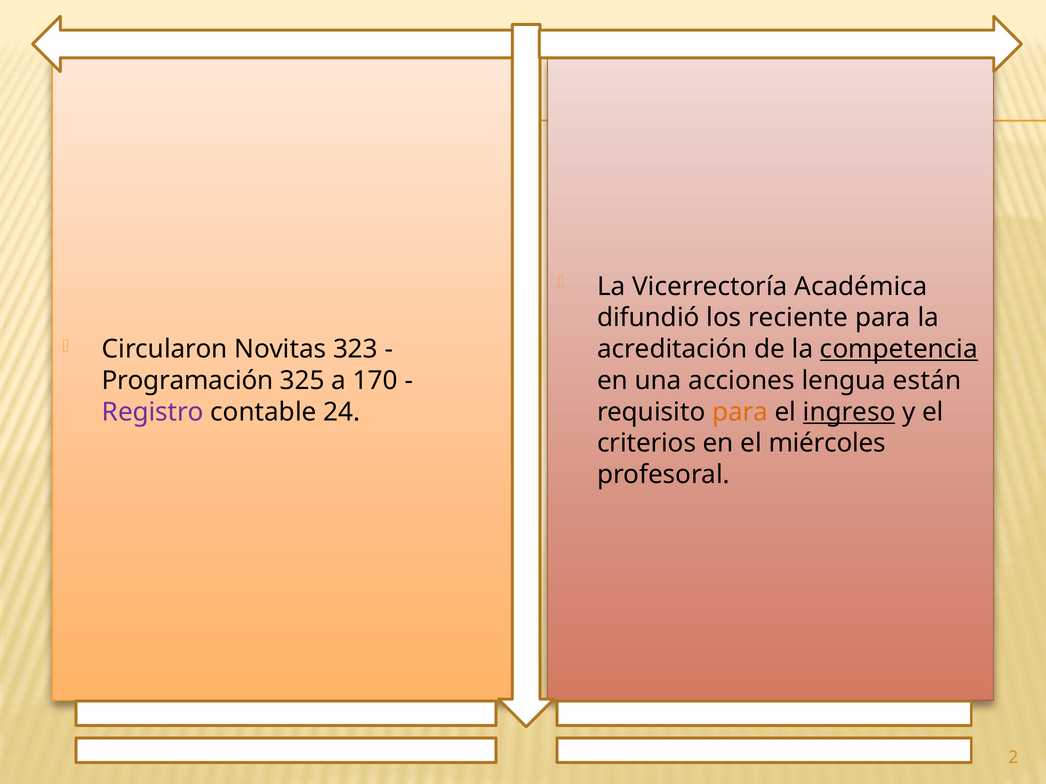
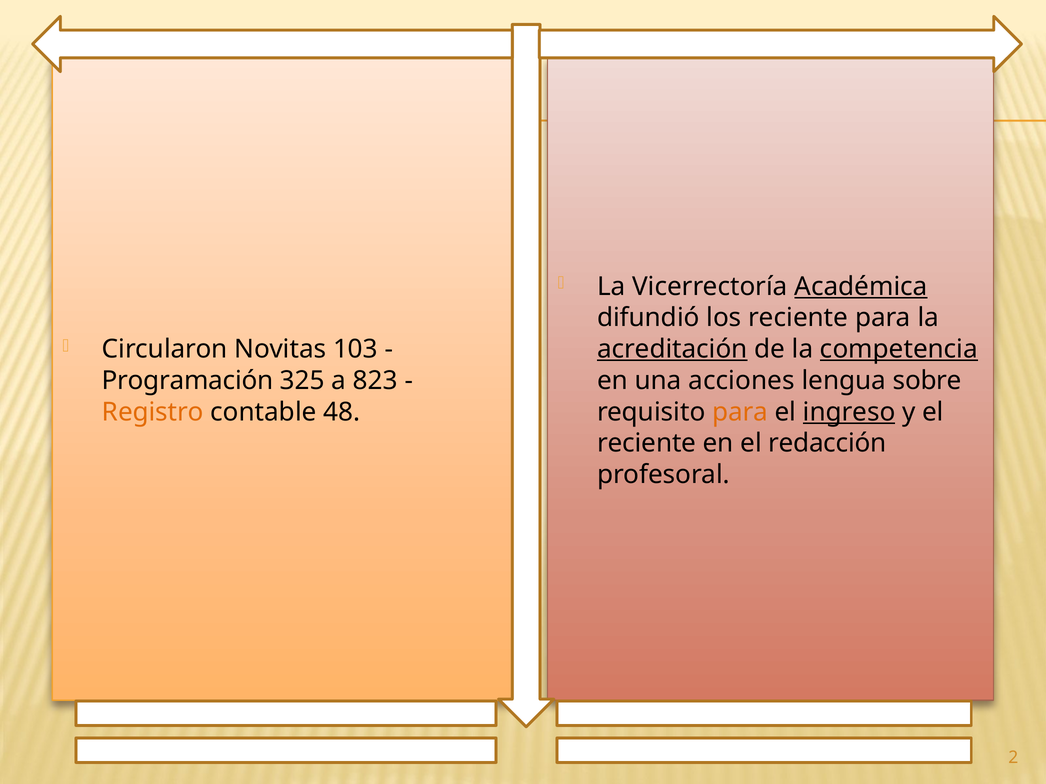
Académica underline: none -> present
323: 323 -> 103
acreditación underline: none -> present
170: 170 -> 823
están: están -> sobre
Registro colour: purple -> orange
24: 24 -> 48
criterios at (647, 444): criterios -> reciente
miércoles: miércoles -> redacción
